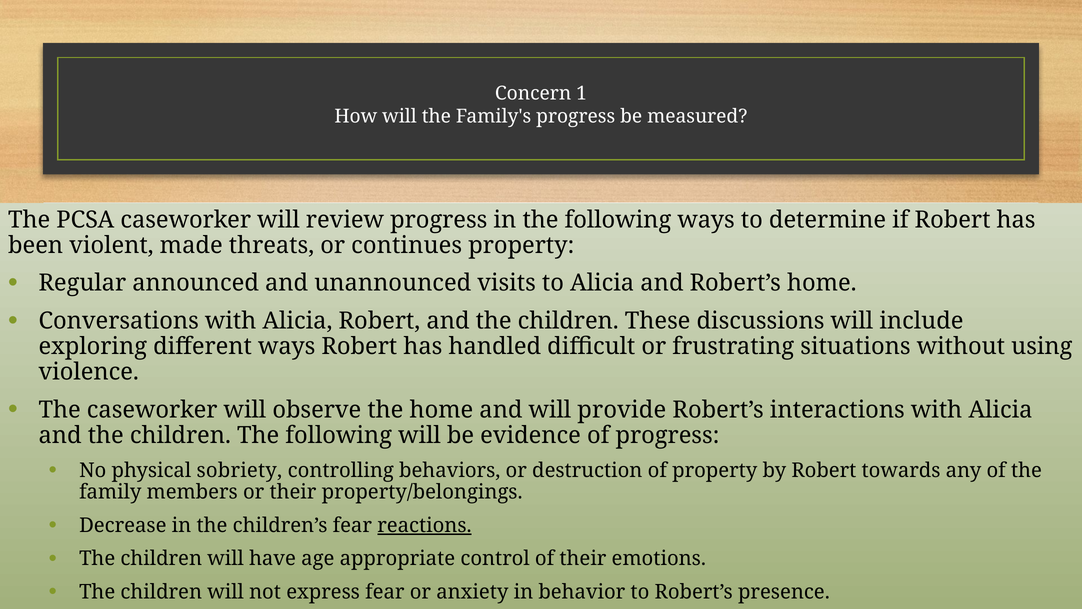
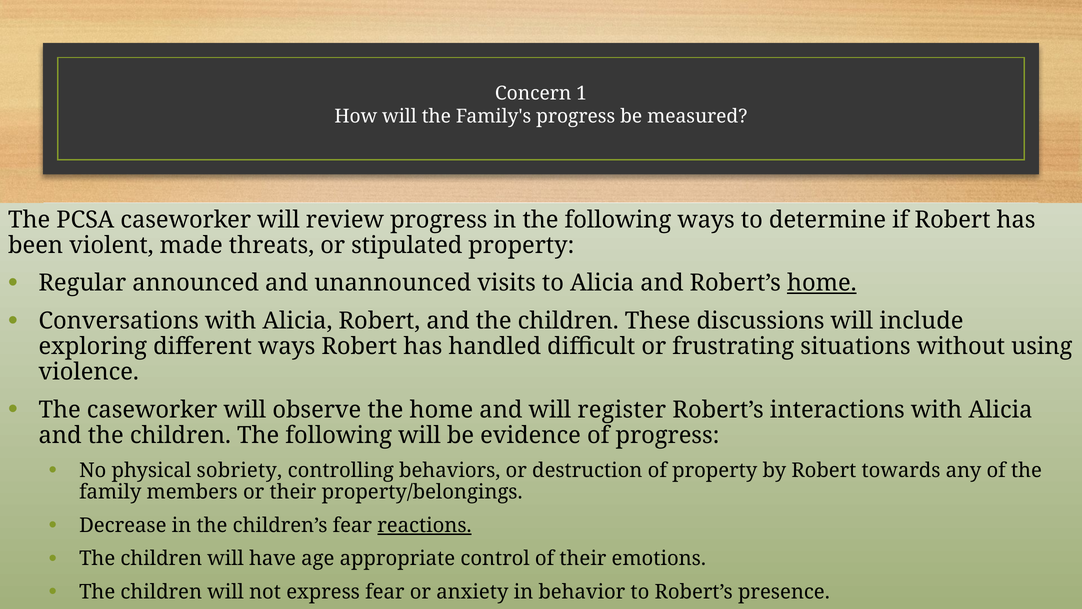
continues: continues -> stipulated
home at (822, 283) underline: none -> present
provide: provide -> register
